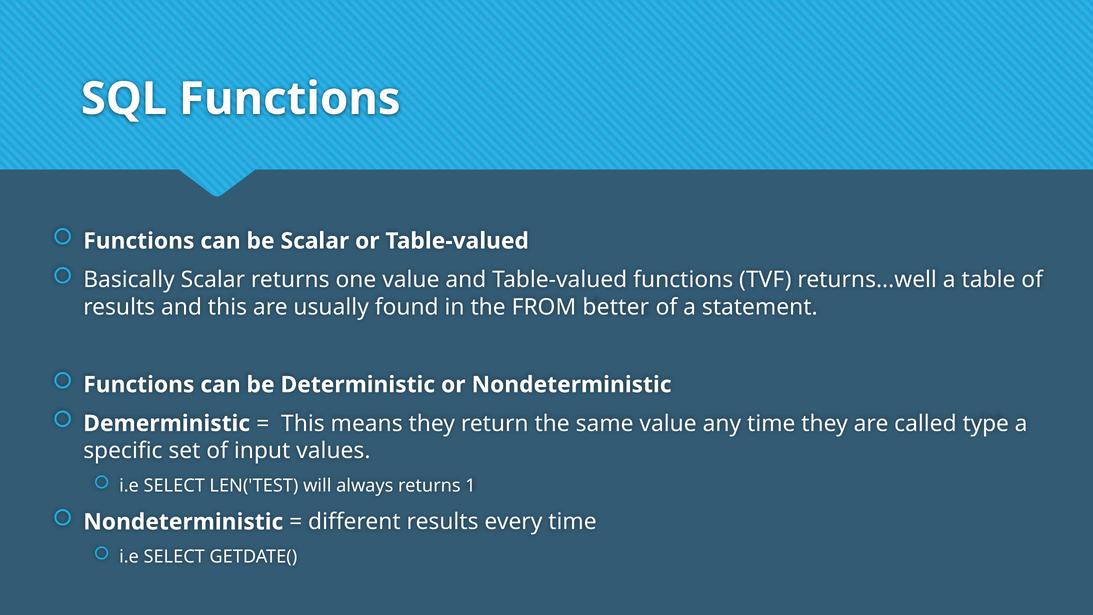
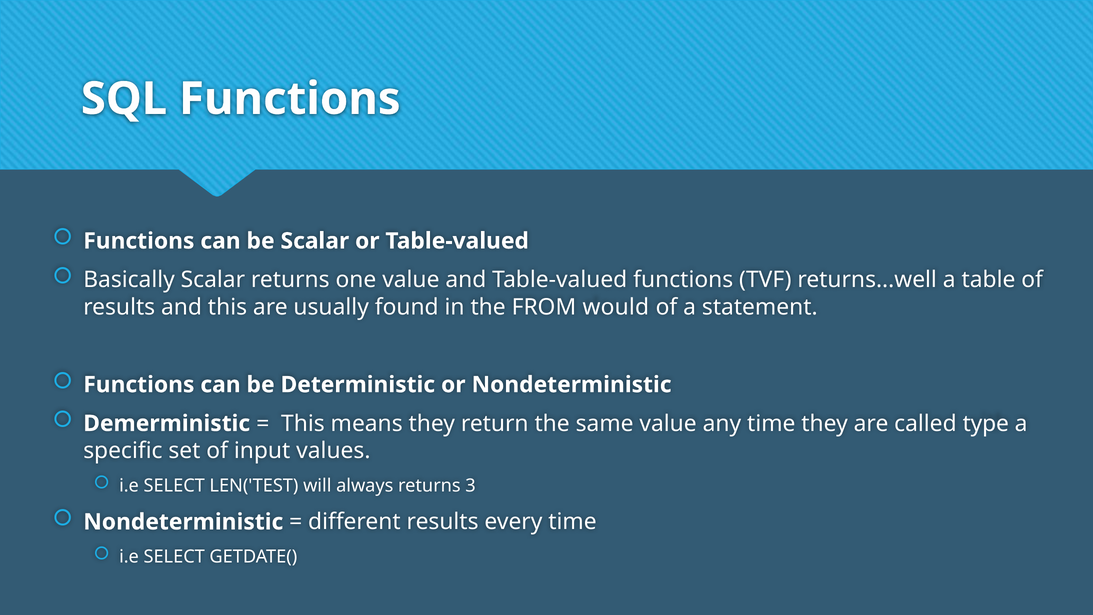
better: better -> would
1: 1 -> 3
